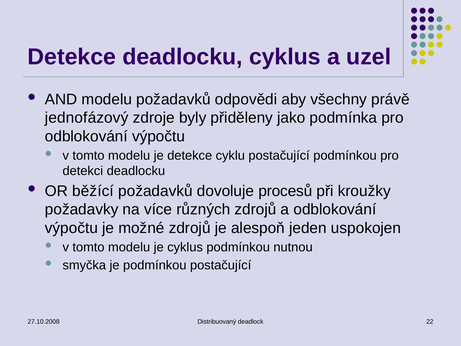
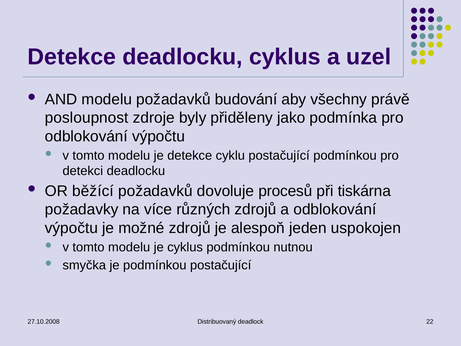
odpovědi: odpovědi -> budování
jednofázový: jednofázový -> posloupnost
kroužky: kroužky -> tiskárna
